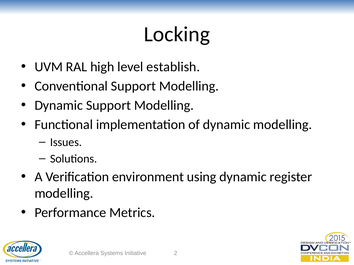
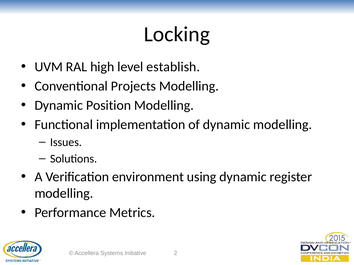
Conventional Support: Support -> Projects
Dynamic Support: Support -> Position
